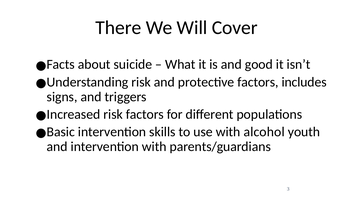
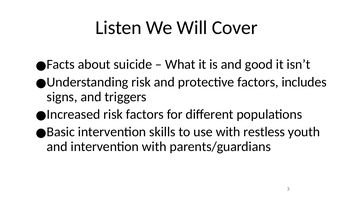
There: There -> Listen
alcohol: alcohol -> restless
